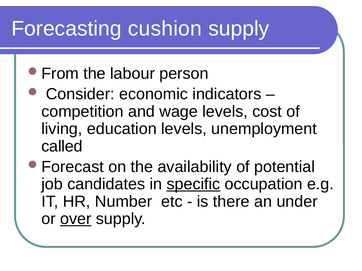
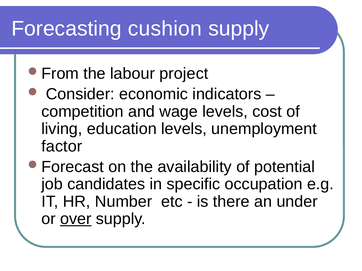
person: person -> project
called: called -> factor
specific underline: present -> none
